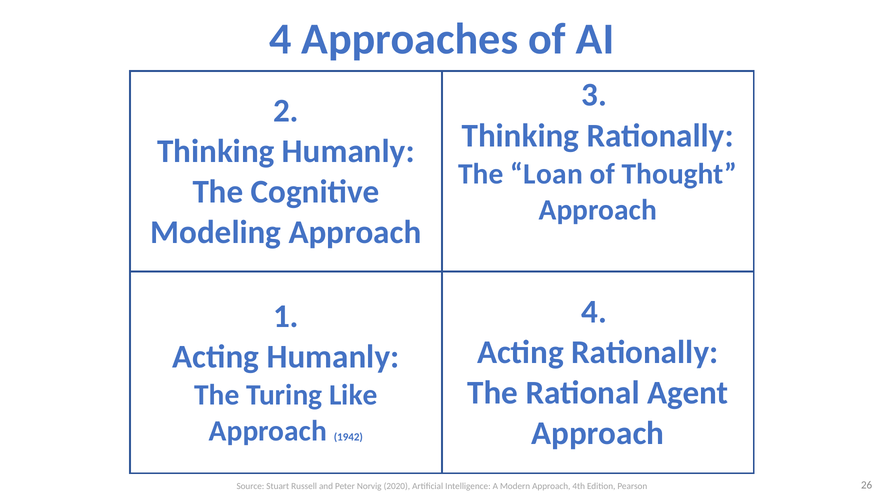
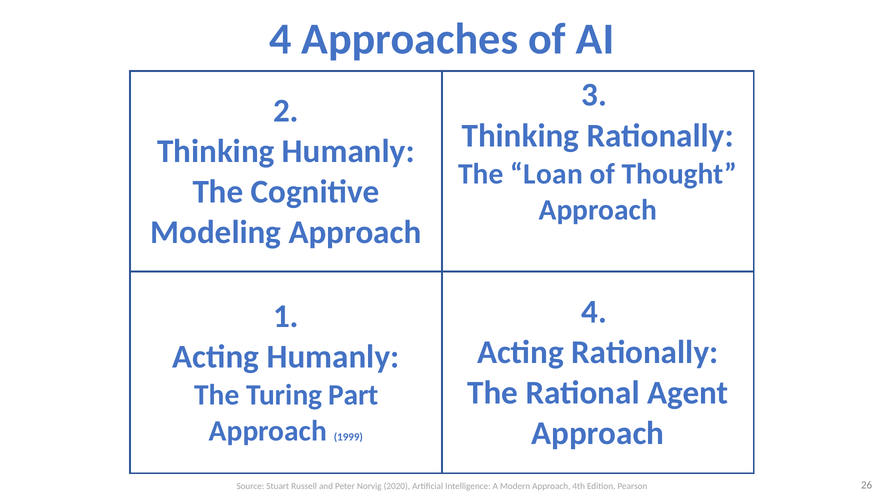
Like: Like -> Part
1942: 1942 -> 1999
